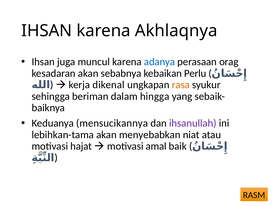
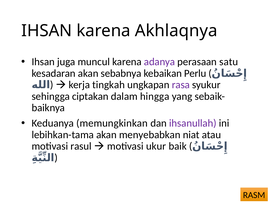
adanya colour: blue -> purple
orag: orag -> satu
dikenal: dikenal -> tingkah
rasa colour: orange -> purple
beriman: beriman -> ciptakan
mensucikannya: mensucikannya -> memungkinkan
hajat: hajat -> rasul
amal: amal -> ukur
